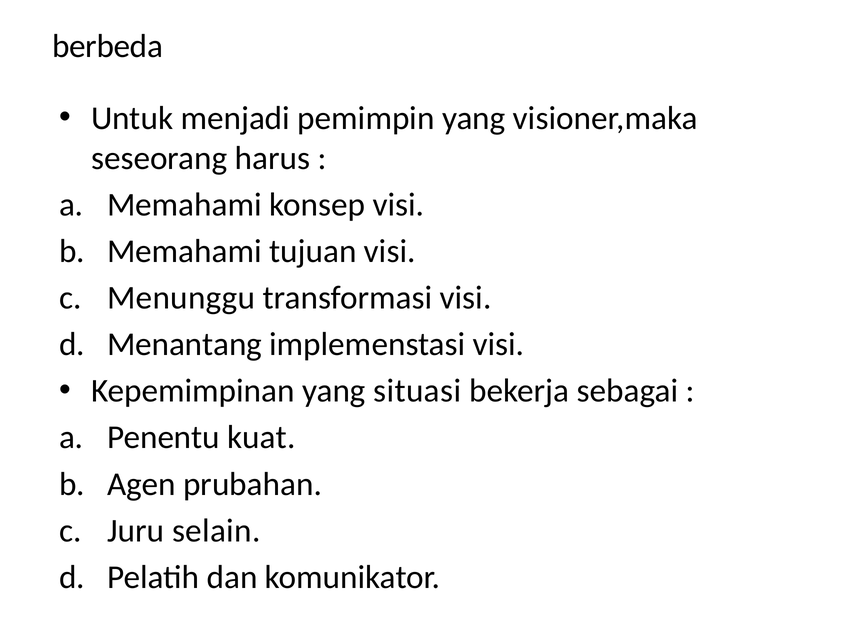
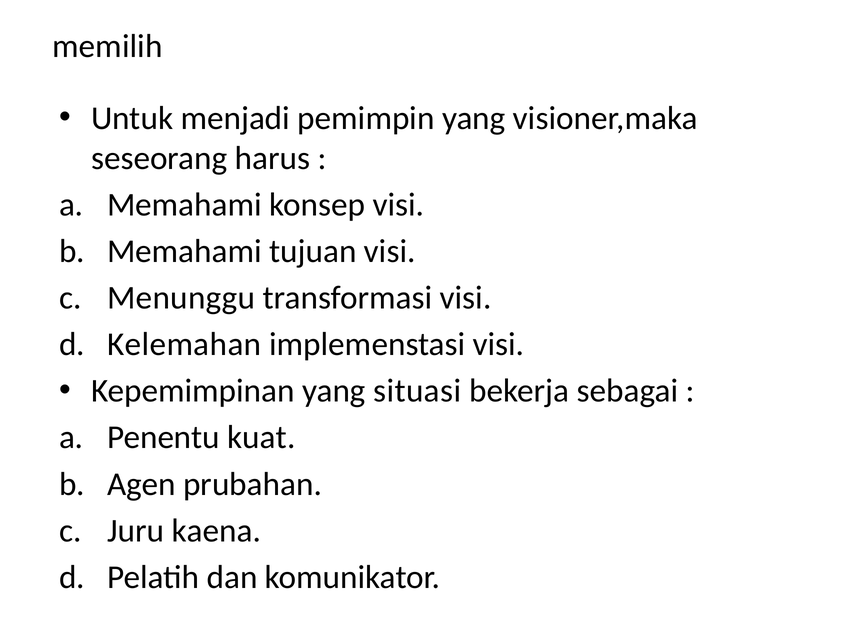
berbeda: berbeda -> memilih
Menantang: Menantang -> Kelemahan
selain: selain -> kaena
